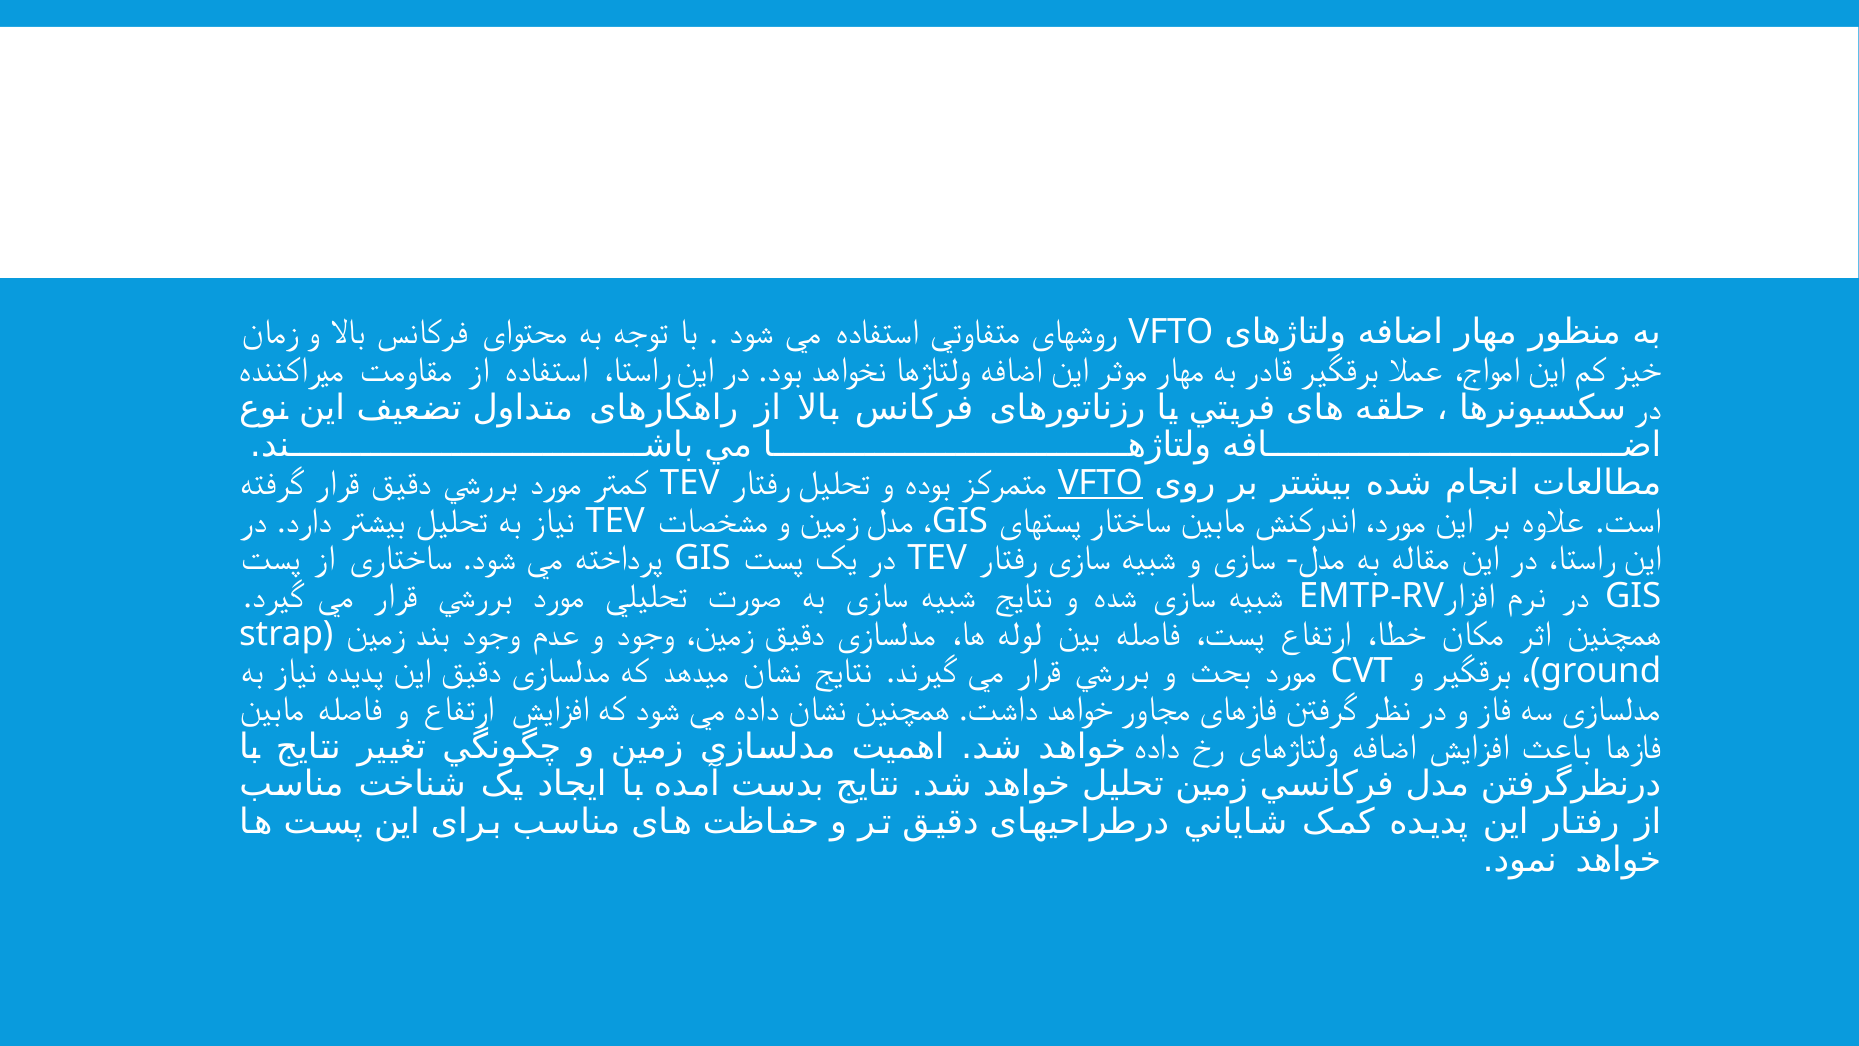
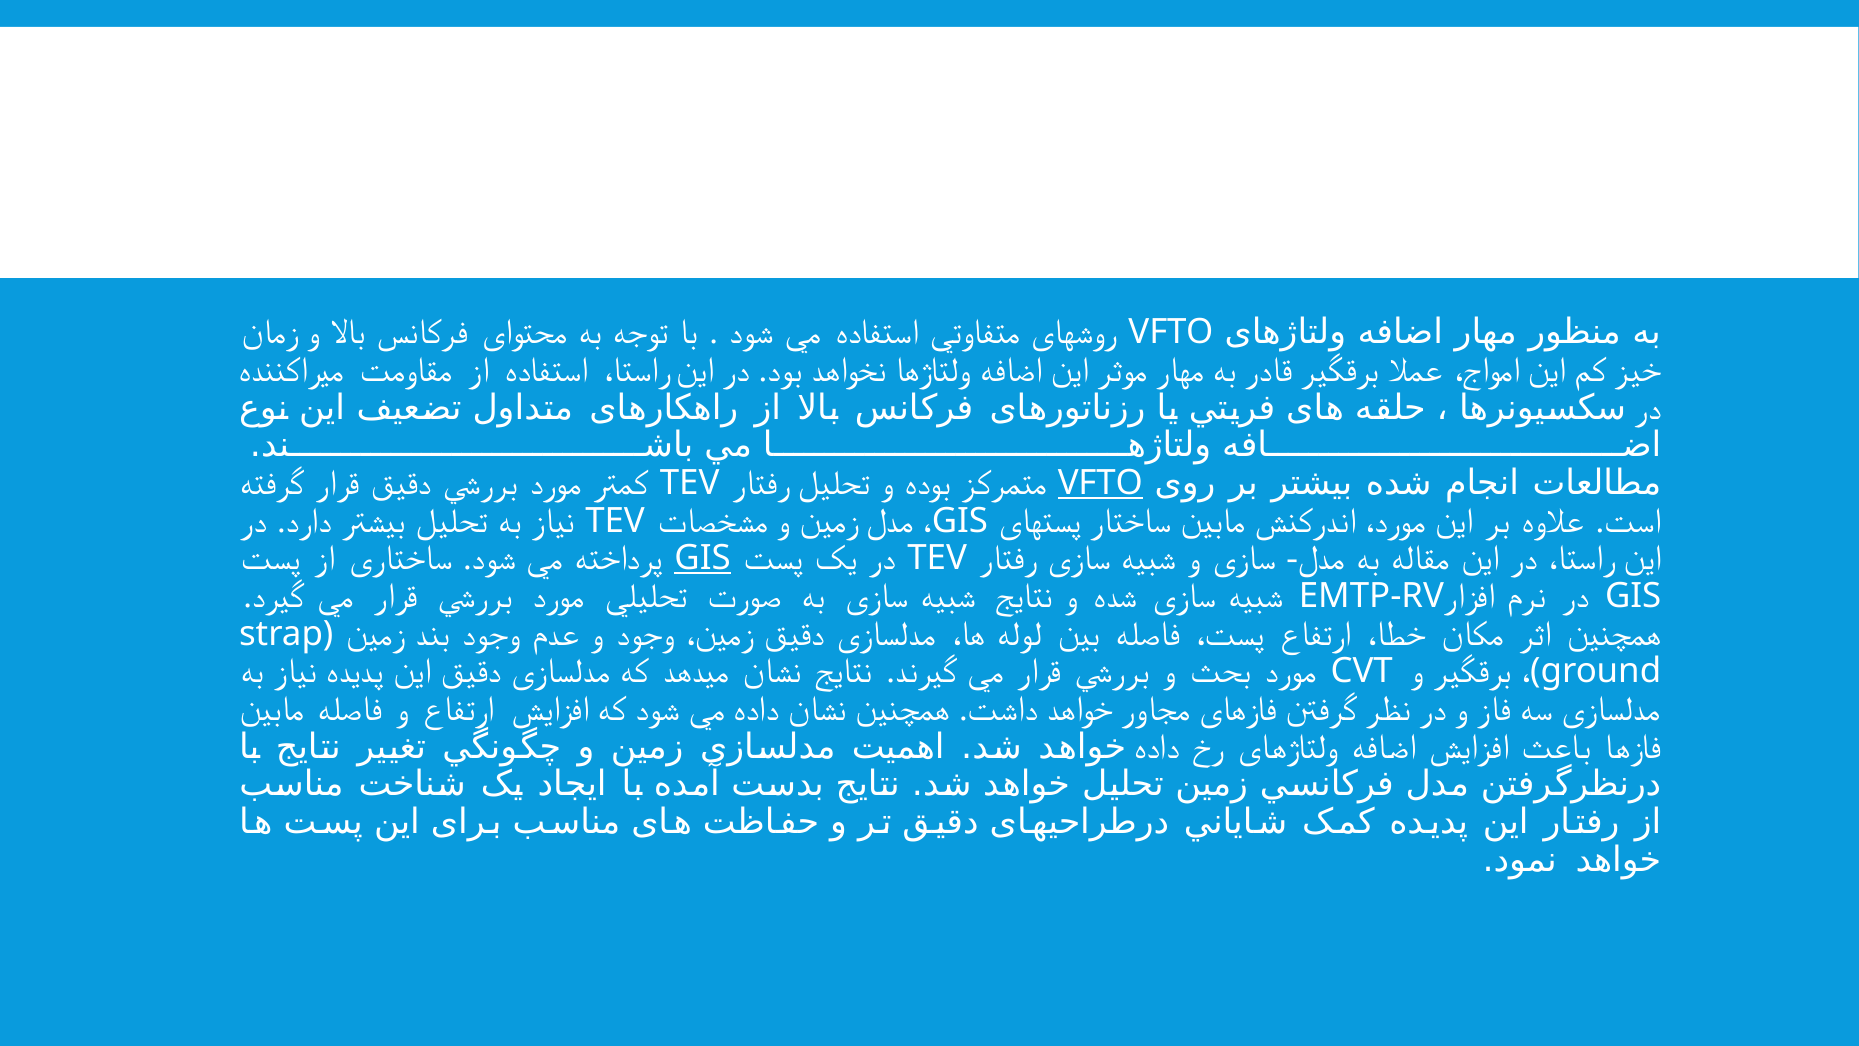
GIS at (703, 558) underline: none -> present
